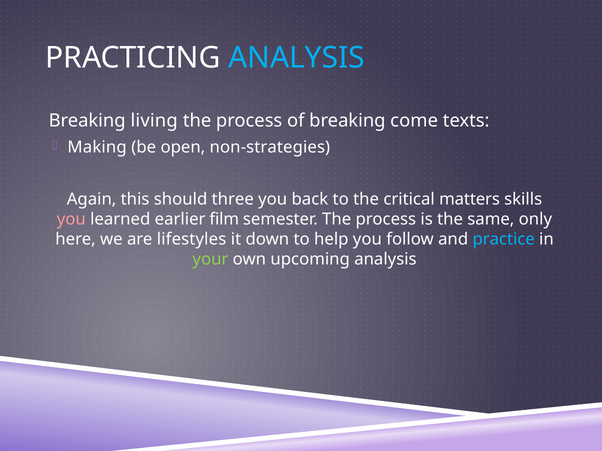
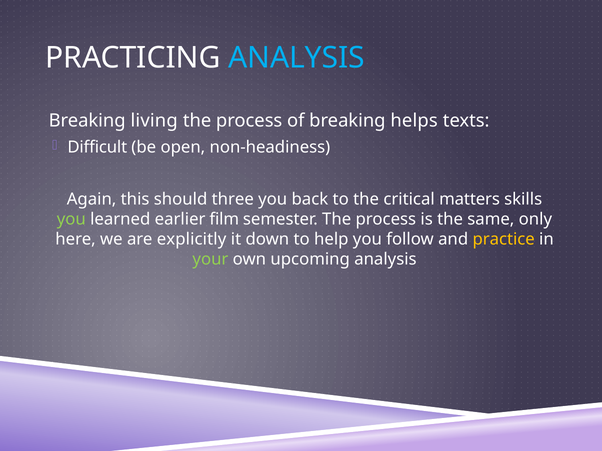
come: come -> helps
Making: Making -> Difficult
non-strategies: non-strategies -> non-headiness
you at (71, 219) colour: pink -> light green
lifestyles: lifestyles -> explicitly
practice colour: light blue -> yellow
